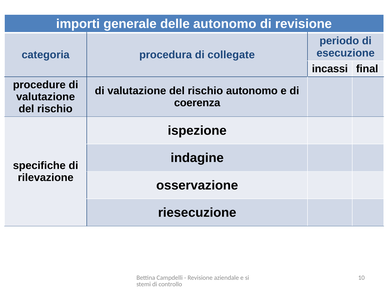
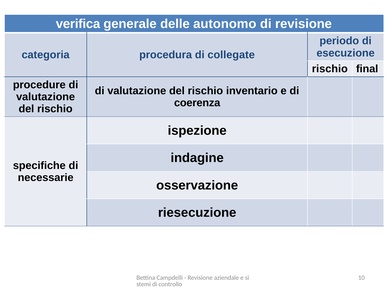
importi: importi -> verifica
incassi at (330, 69): incassi -> rischio
rischio autonomo: autonomo -> inventario
rilevazione: rilevazione -> necessarie
